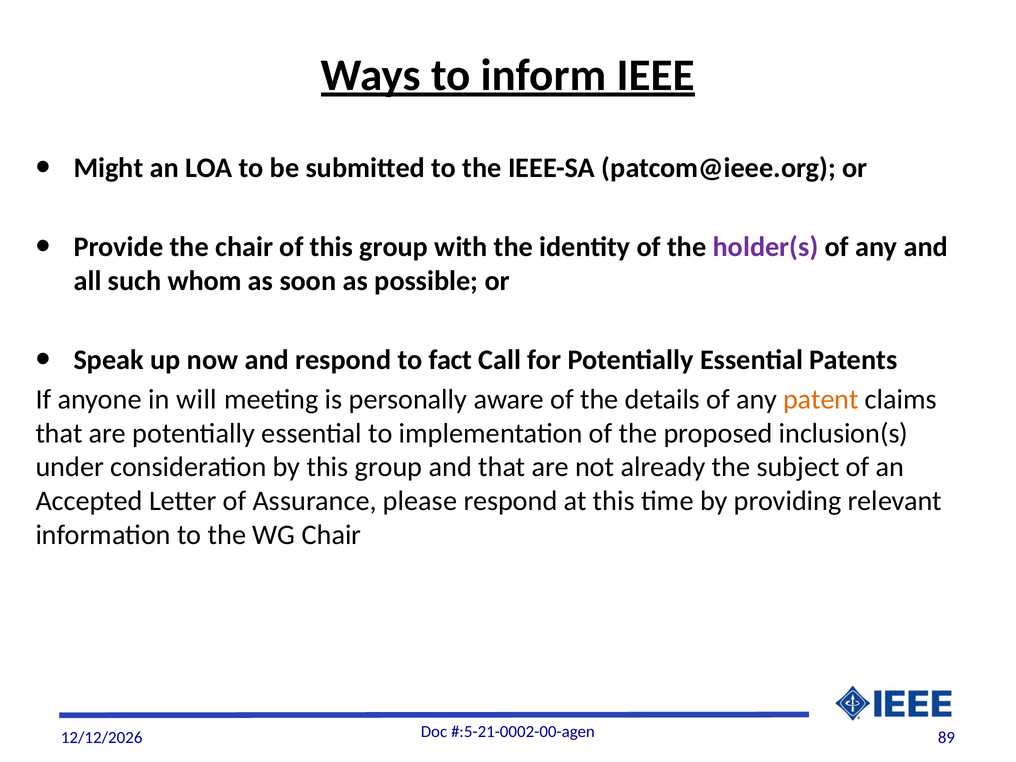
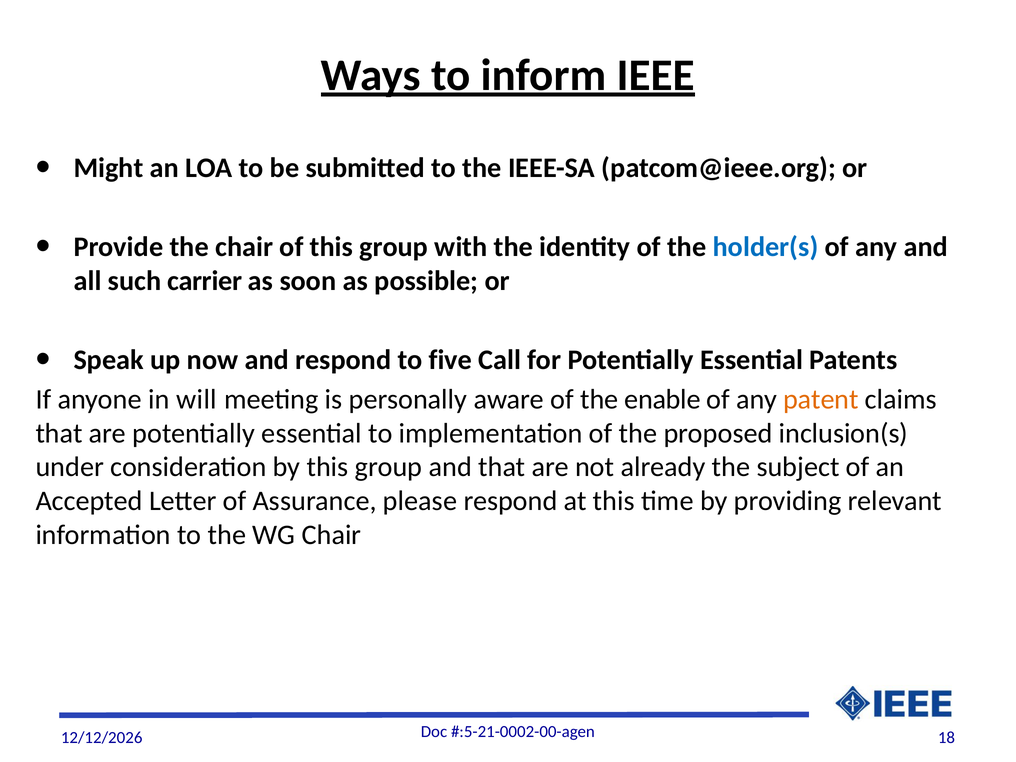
holder(s colour: purple -> blue
whom: whom -> carrier
fact: fact -> five
details: details -> enable
89: 89 -> 18
